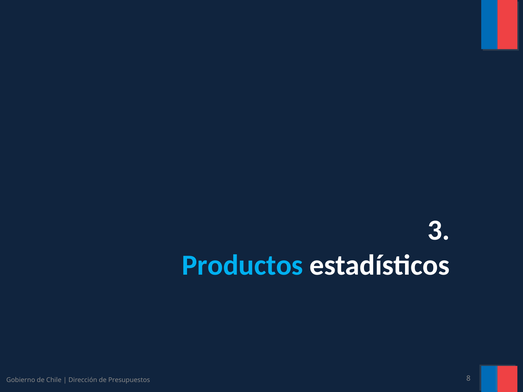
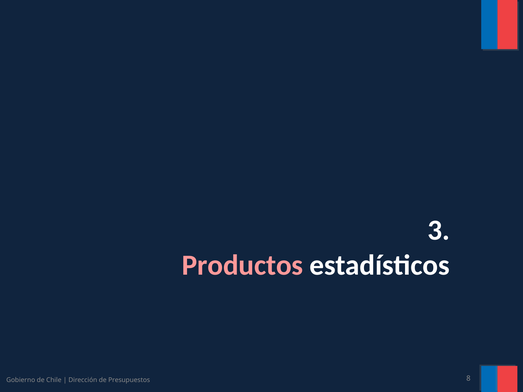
Productos colour: light blue -> pink
